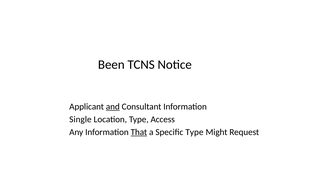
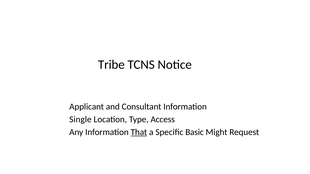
Been: Been -> Tribe
and underline: present -> none
Specific Type: Type -> Basic
